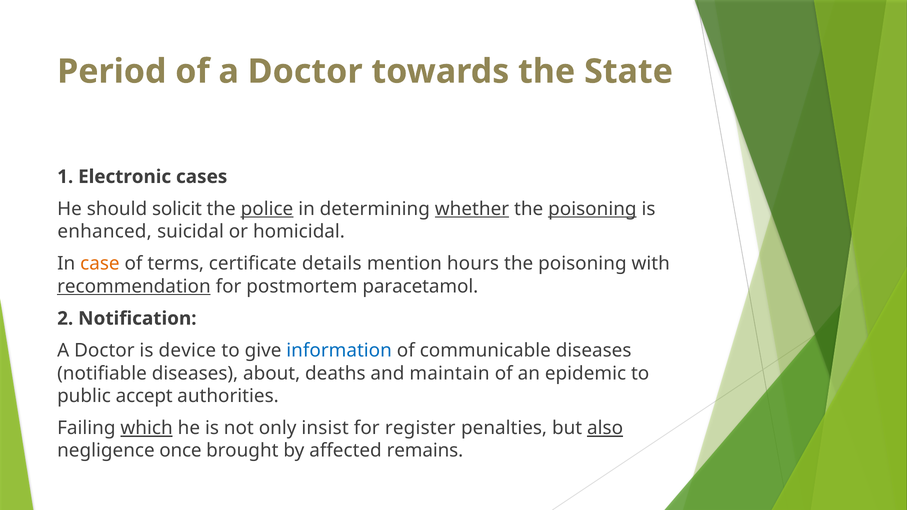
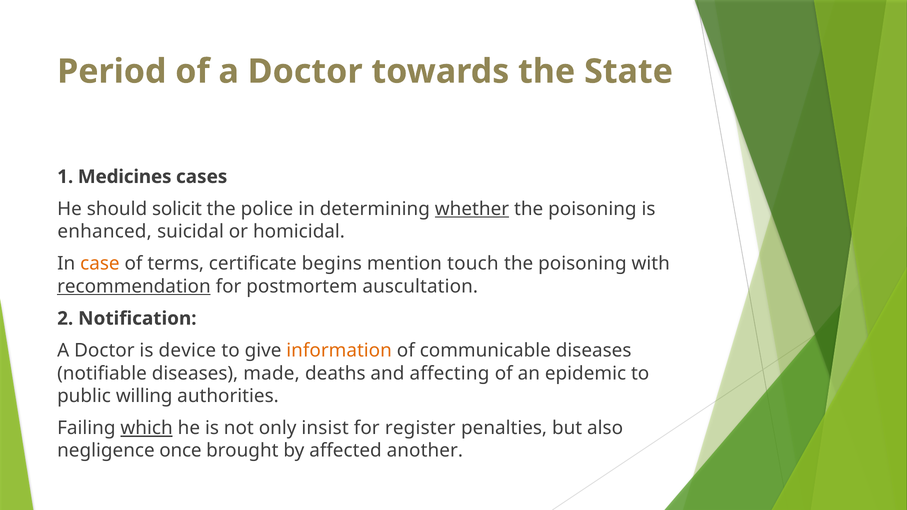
Electronic: Electronic -> Medicines
police underline: present -> none
poisoning at (592, 209) underline: present -> none
details: details -> begins
hours: hours -> touch
paracetamol: paracetamol -> auscultation
information colour: blue -> orange
about: about -> made
maintain: maintain -> affecting
accept: accept -> willing
also underline: present -> none
remains: remains -> another
